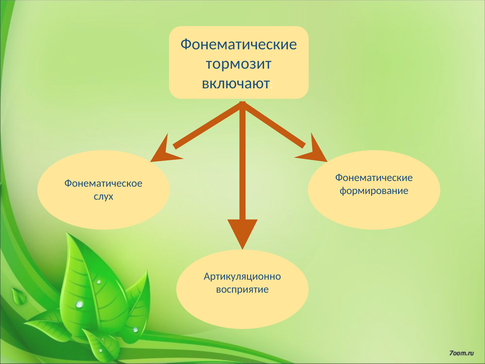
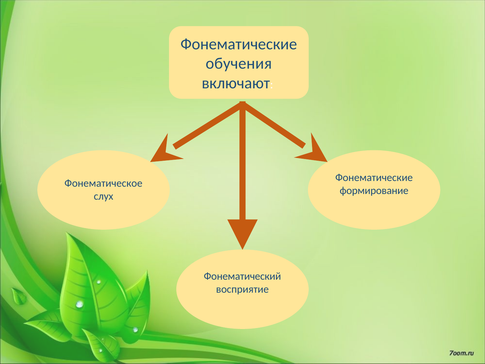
тормозит: тормозит -> обучения
Артикуляционно: Артикуляционно -> Фонематический
